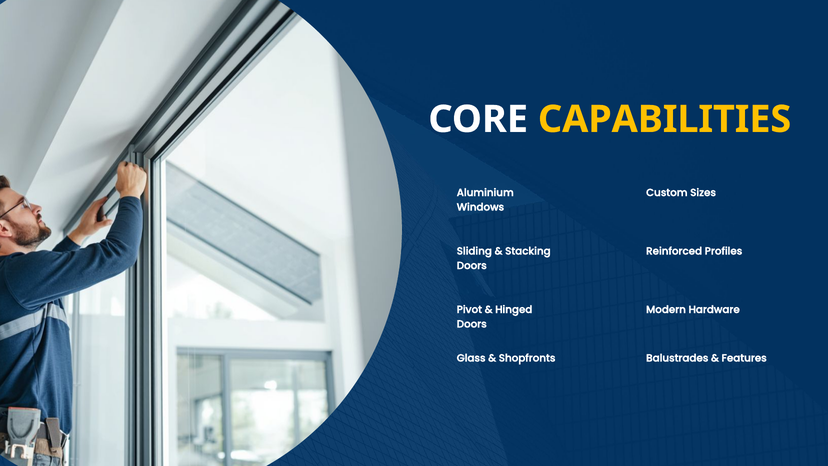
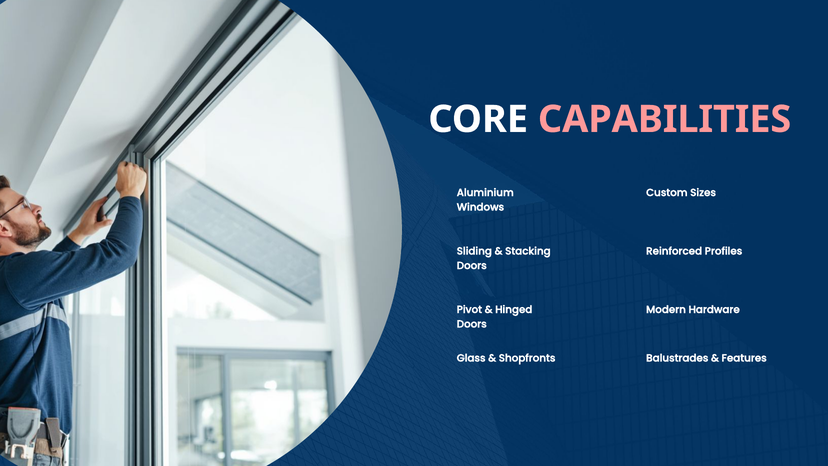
CAPABILITIES colour: yellow -> pink
